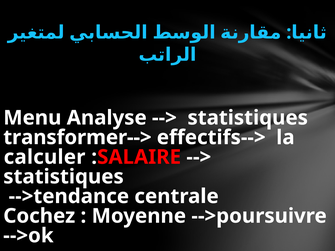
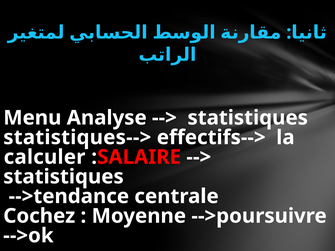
transformer-->: transformer--> -> statistiques-->
